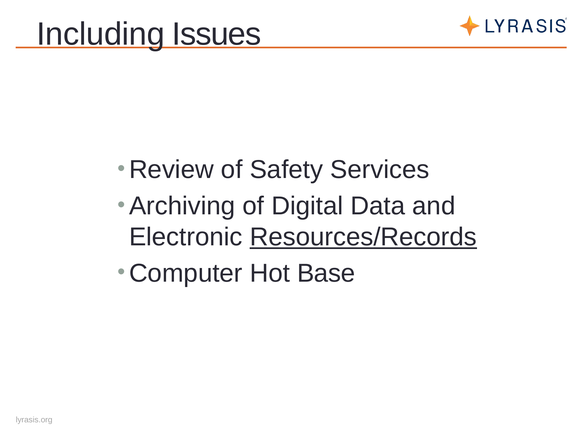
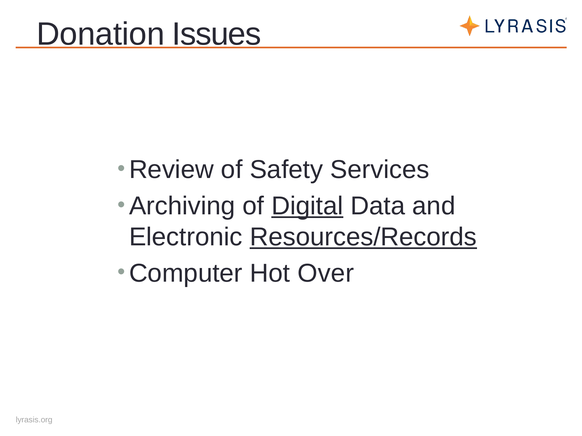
Including: Including -> Donation
Digital underline: none -> present
Base: Base -> Over
